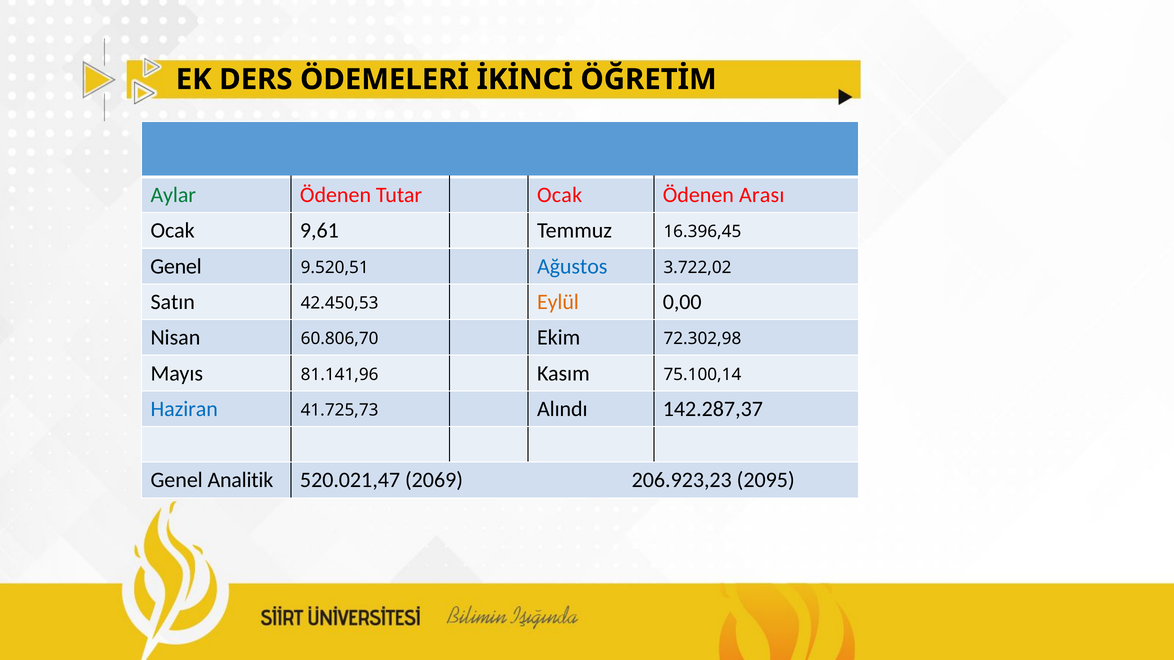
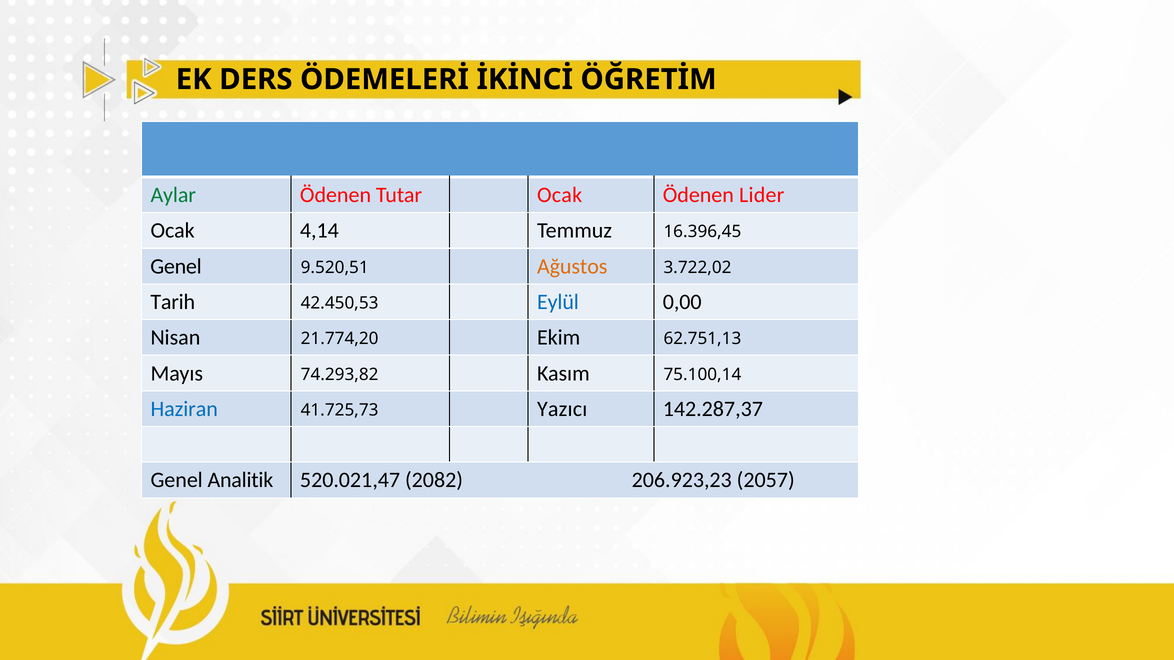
Arası: Arası -> Lider
9,61: 9,61 -> 4,14
Ağustos colour: blue -> orange
Satın: Satın -> Tarih
Eylül colour: orange -> blue
60.806,70: 60.806,70 -> 21.774,20
72.302,98: 72.302,98 -> 62.751,13
81.141,96: 81.141,96 -> 74.293,82
Alındı: Alındı -> Yazıcı
2069: 2069 -> 2082
2095: 2095 -> 2057
